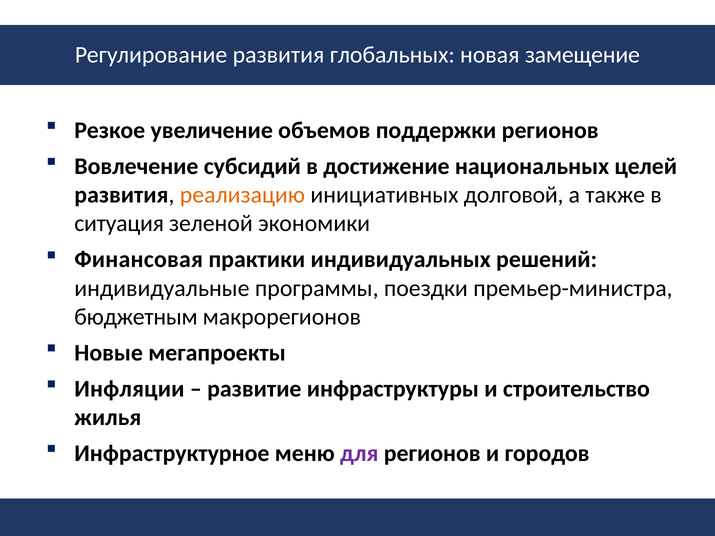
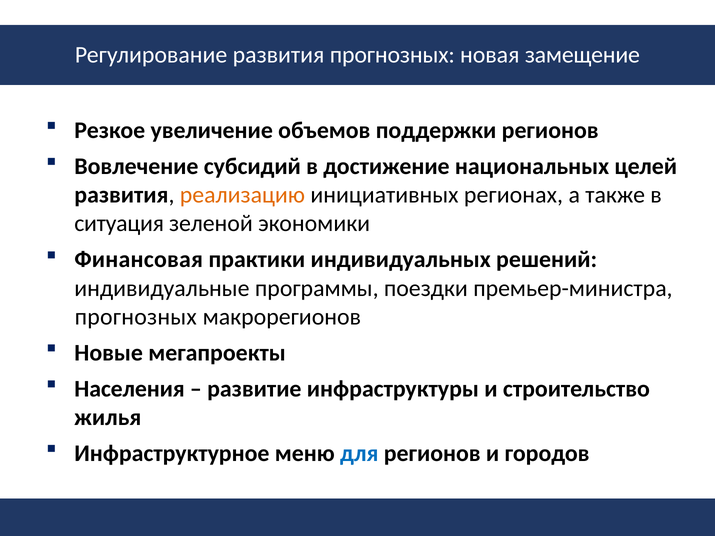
развития глобальных: глобальных -> прогнозных
долговой: долговой -> регионах
бюджетным at (136, 317): бюджетным -> прогнозных
Инфляции: Инфляции -> Населения
для colour: purple -> blue
